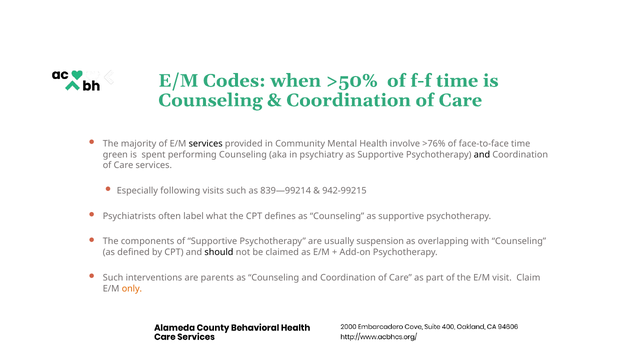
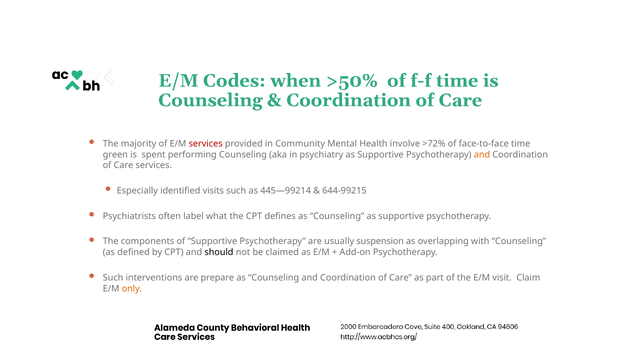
services at (206, 144) colour: black -> red
>76%: >76% -> >72%
and at (482, 155) colour: black -> orange
following: following -> identified
839—99214: 839—99214 -> 445—99214
942-99215: 942-99215 -> 644-99215
parents: parents -> prepare
